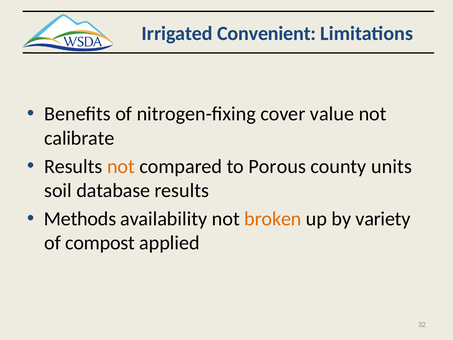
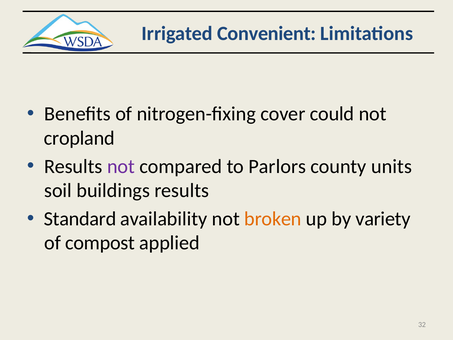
value: value -> could
calibrate: calibrate -> cropland
not at (121, 166) colour: orange -> purple
Porous: Porous -> Parlors
database: database -> buildings
Methods: Methods -> Standard
